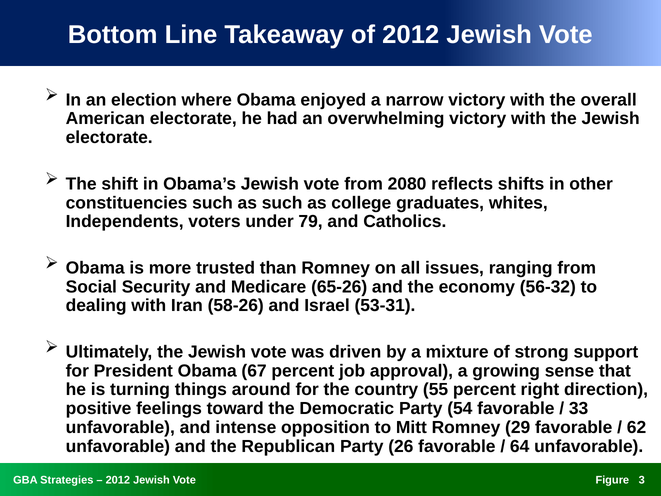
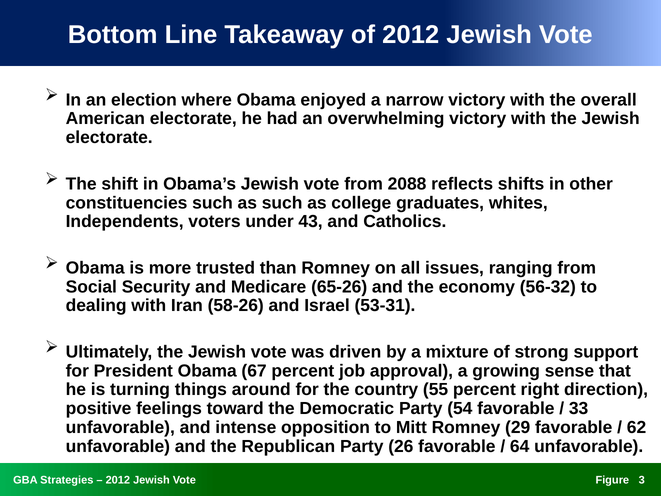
2080: 2080 -> 2088
79: 79 -> 43
